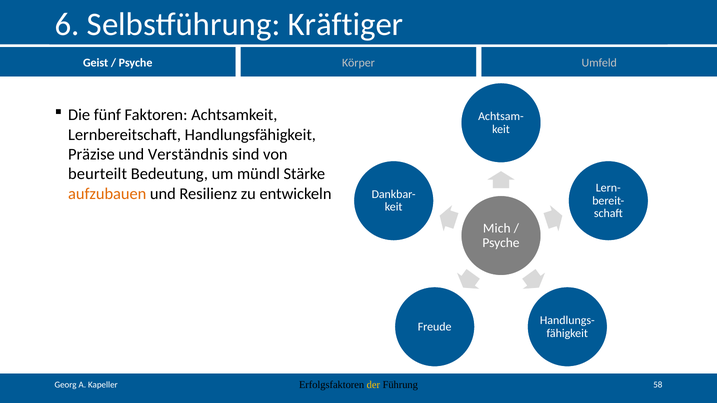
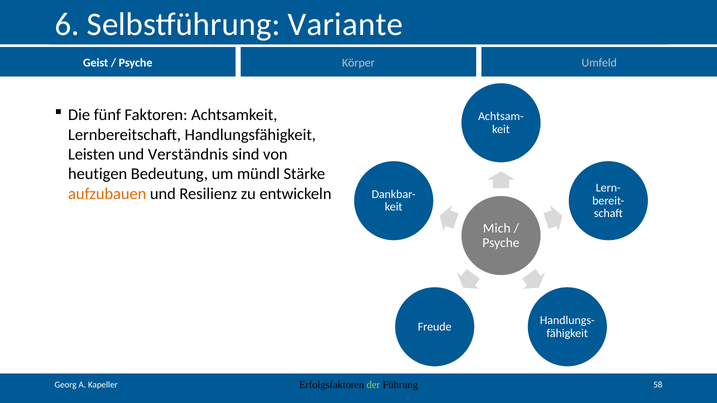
Kräftiger: Kräftiger -> Variante
Präzise: Präzise -> Leisten
beurteilt: beurteilt -> heutigen
der colour: yellow -> light green
